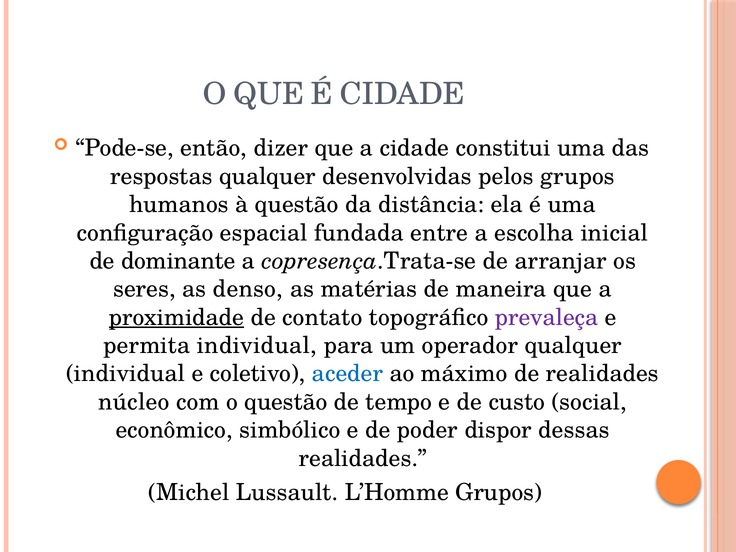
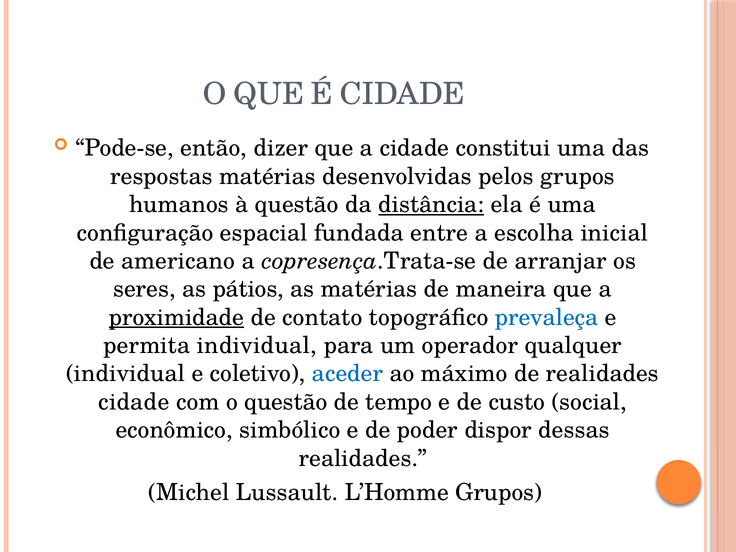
respostas qualquer: qualquer -> matérias
distância underline: none -> present
dominante: dominante -> americano
denso: denso -> pátios
prevaleça colour: purple -> blue
núcleo at (134, 402): núcleo -> cidade
